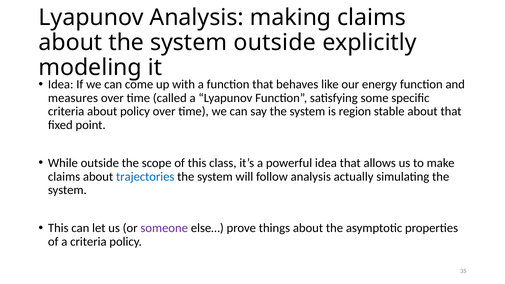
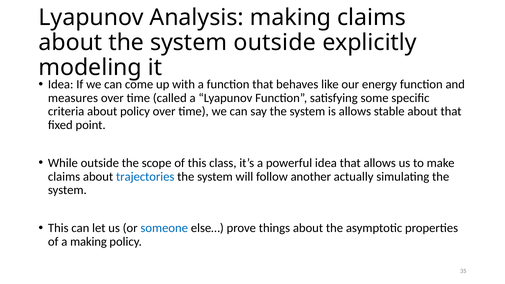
is region: region -> allows
follow analysis: analysis -> another
someone colour: purple -> blue
a criteria: criteria -> making
